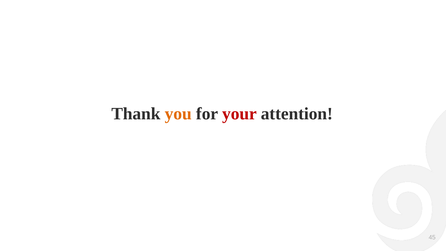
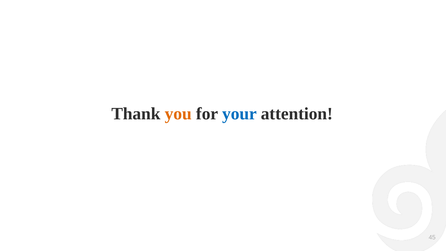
your colour: red -> blue
